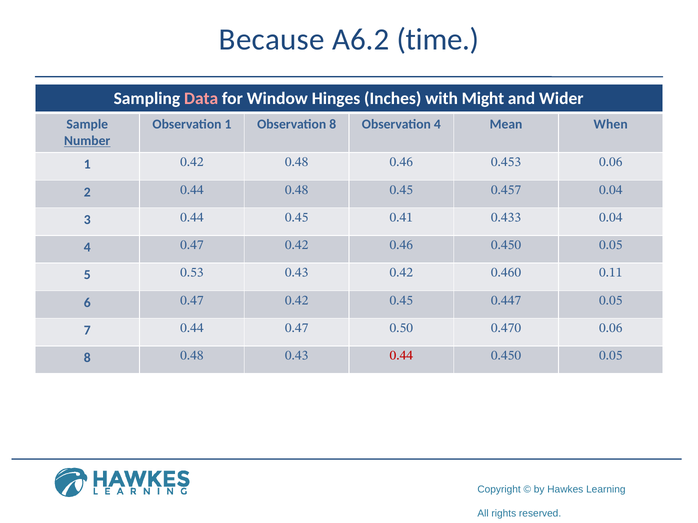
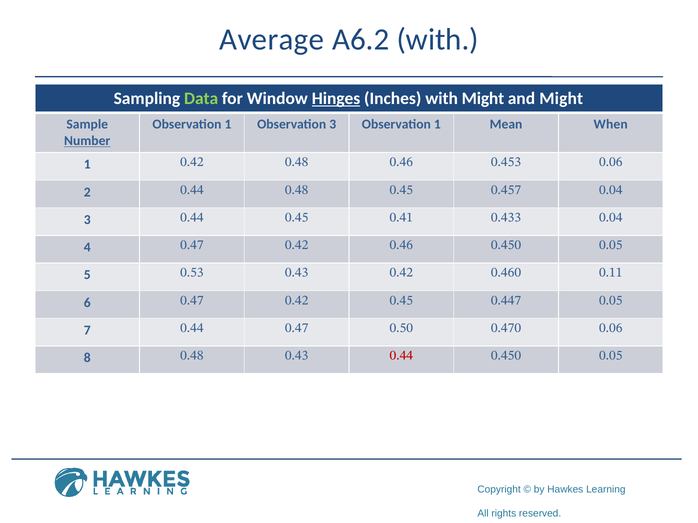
Because: Because -> Average
A6.2 time: time -> with
Data colour: pink -> light green
Hinges underline: none -> present
and Wider: Wider -> Might
Observation 8: 8 -> 3
4 at (437, 125): 4 -> 1
